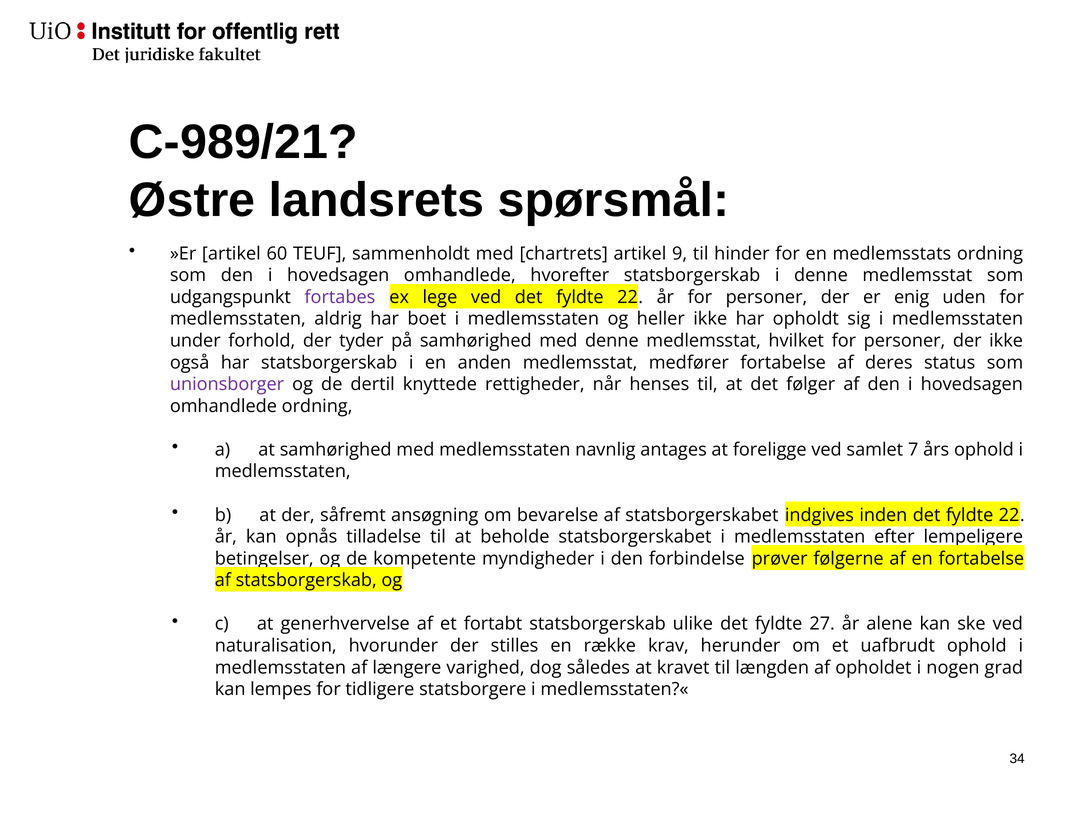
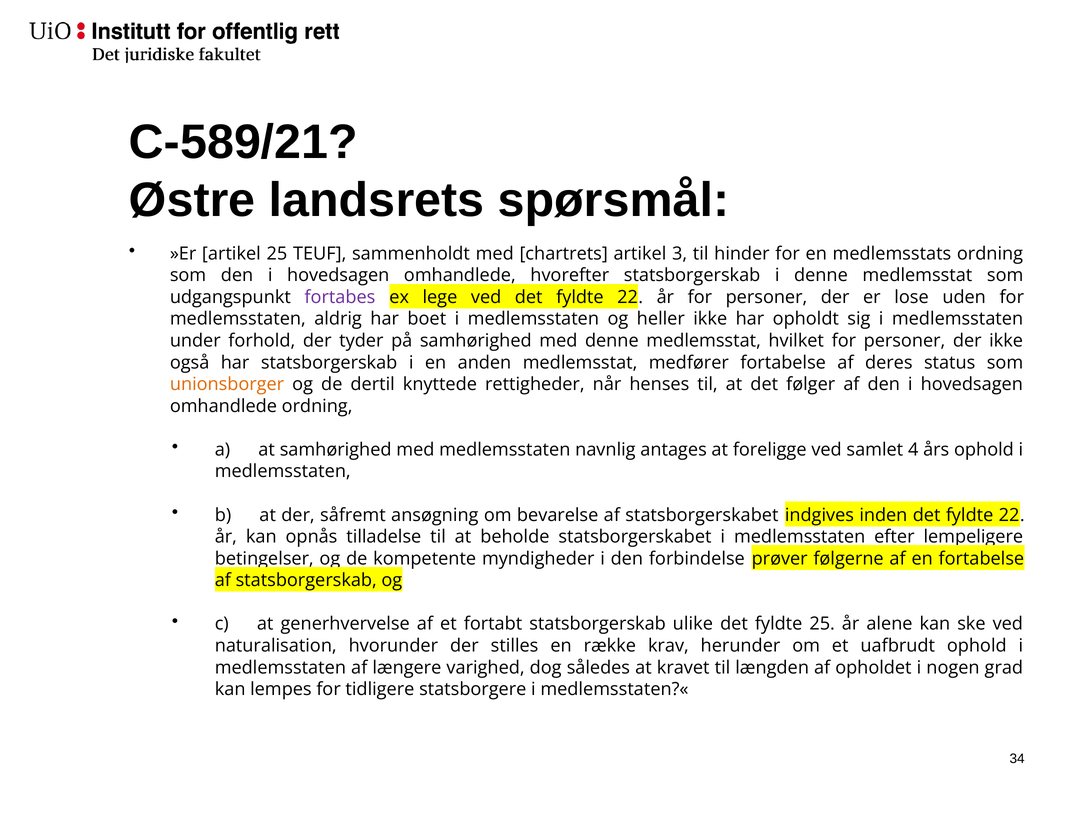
C-989/21: C-989/21 -> C-589/21
artikel 60: 60 -> 25
9: 9 -> 3
enig: enig -> lose
unionsborger colour: purple -> orange
7: 7 -> 4
fyldte 27: 27 -> 25
